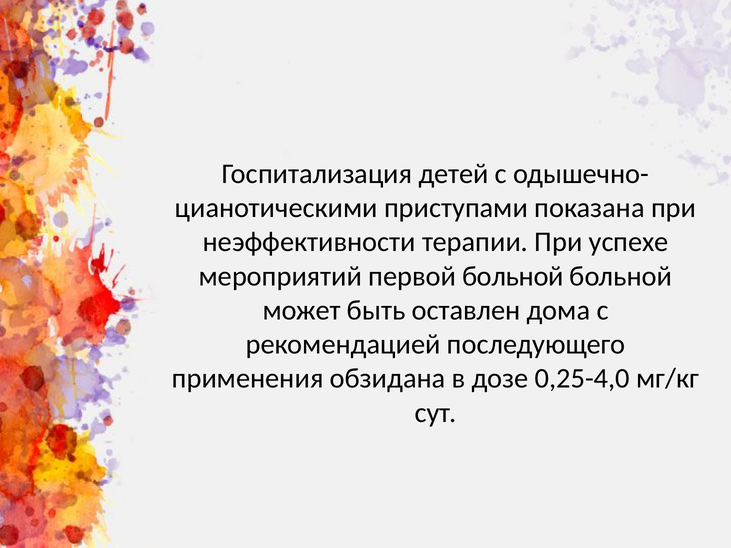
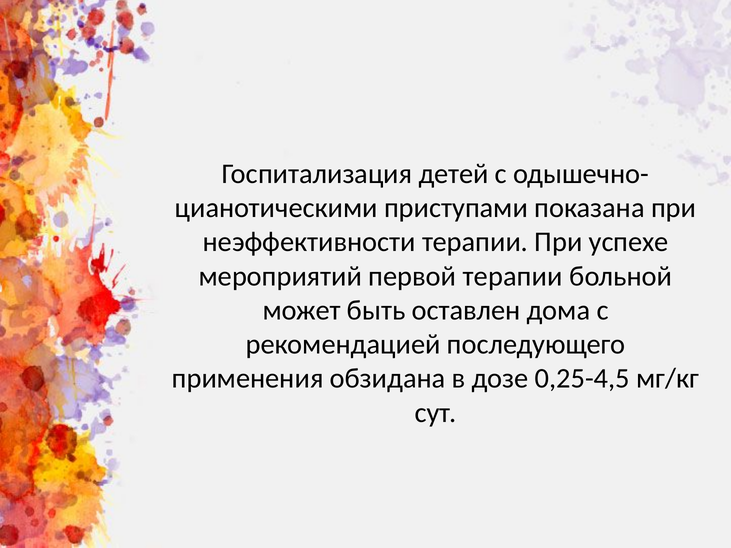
первой больной: больной -> терапии
0,25-4,0: 0,25-4,0 -> 0,25-4,5
